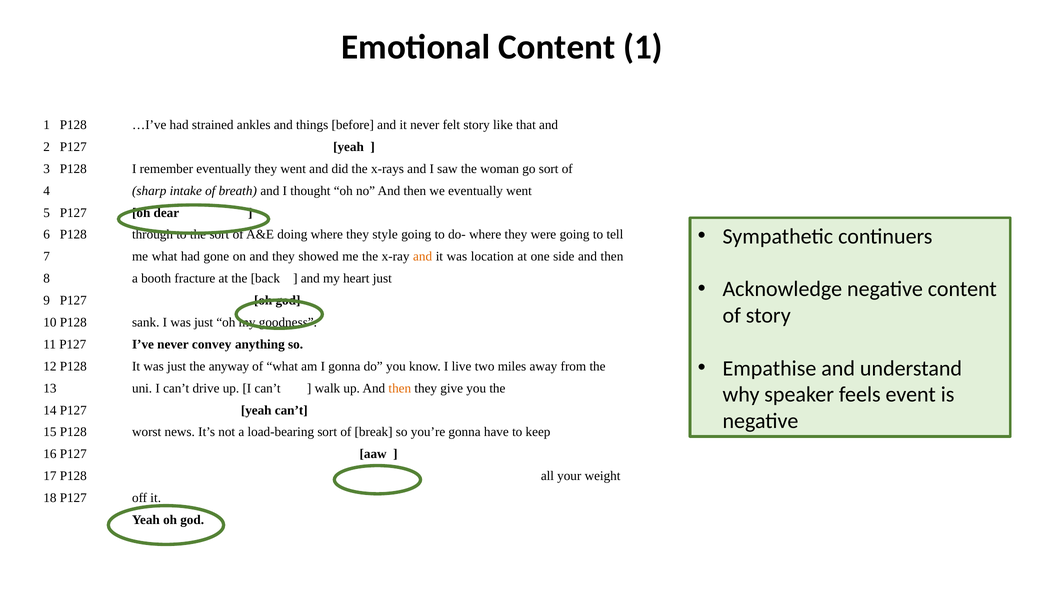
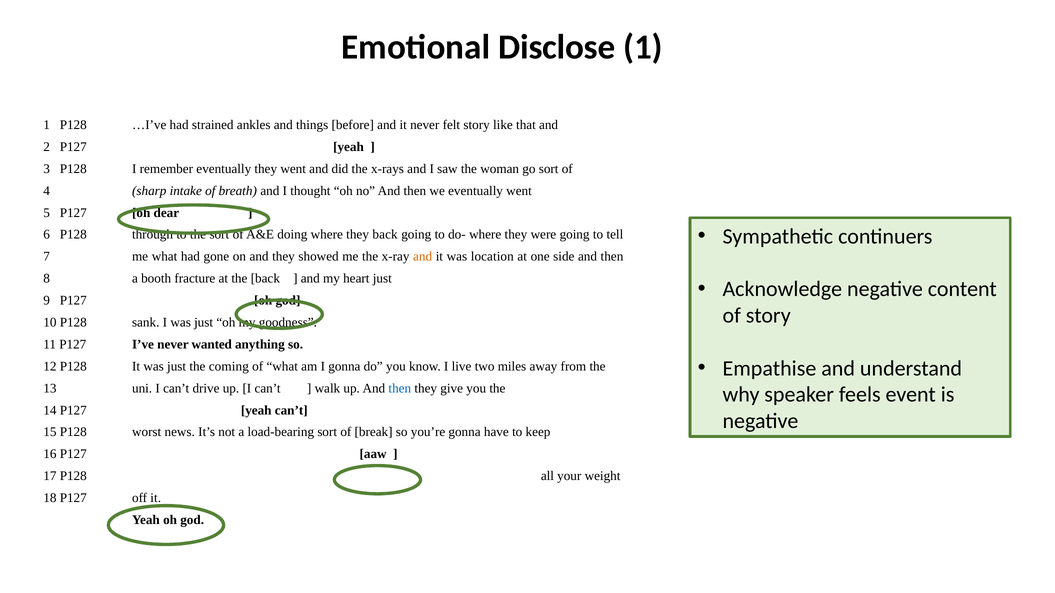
Emotional Content: Content -> Disclose
they style: style -> back
convey: convey -> wanted
anyway: anyway -> coming
then at (400, 389) colour: orange -> blue
